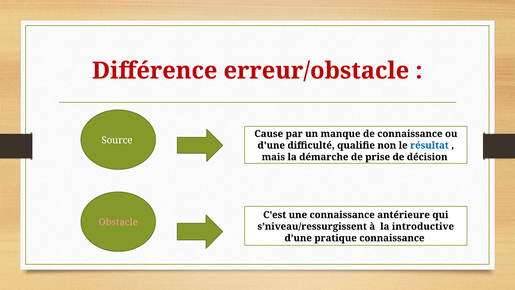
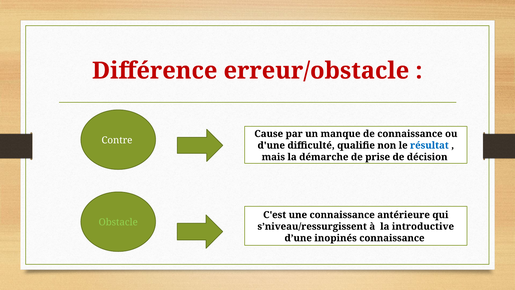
Source: Source -> Contre
Obstacle colour: pink -> light green
pratique: pratique -> inopinés
